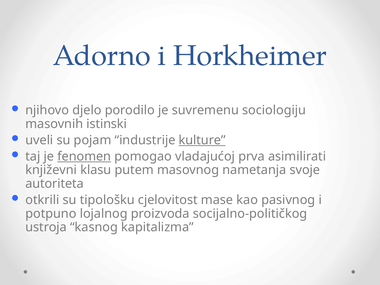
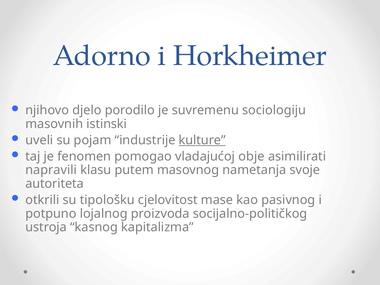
fenomen underline: present -> none
prva: prva -> obje
književni: književni -> napravili
